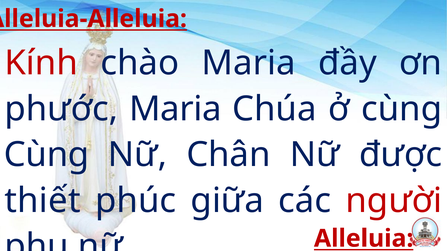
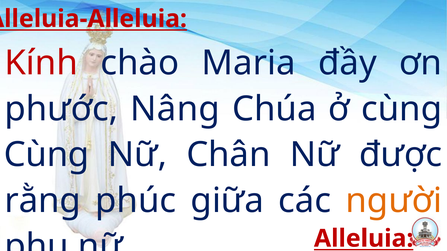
phước Maria: Maria -> Nâng
thiết: thiết -> rằng
người colour: red -> orange
